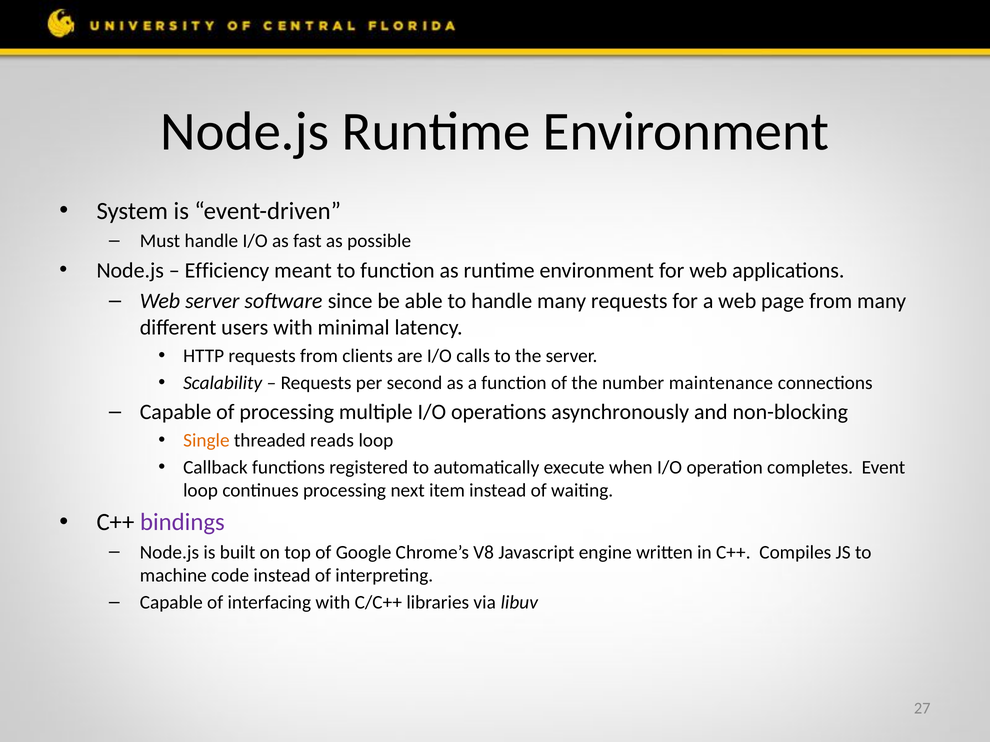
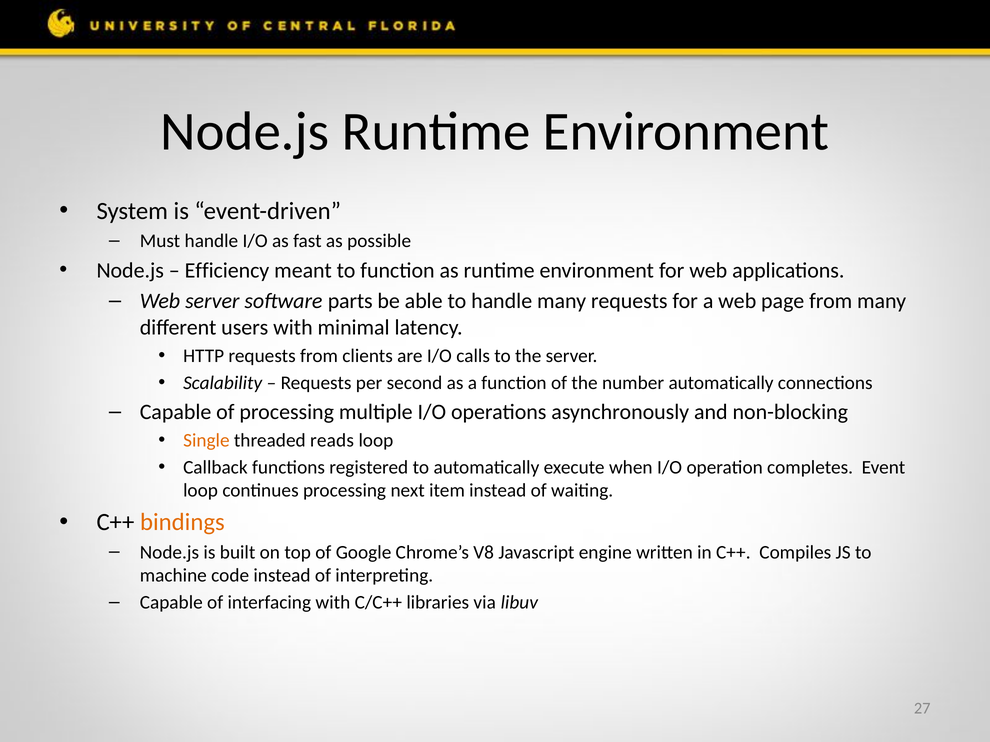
since: since -> parts
number maintenance: maintenance -> automatically
bindings colour: purple -> orange
